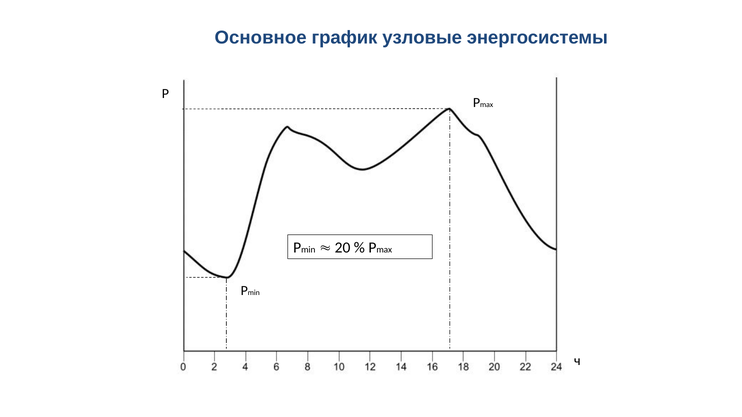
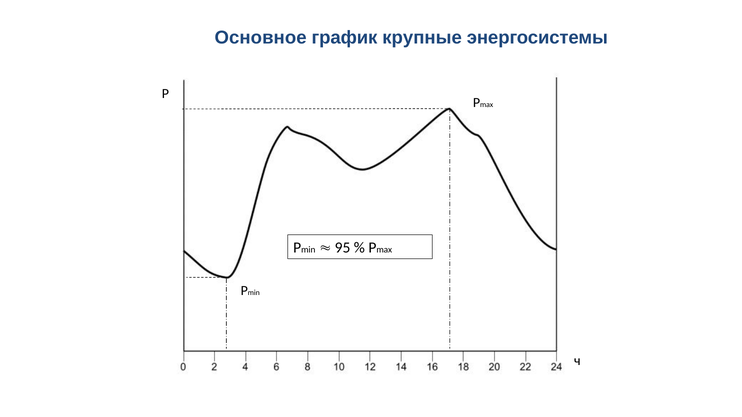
узловые: узловые -> крупные
20: 20 -> 95
